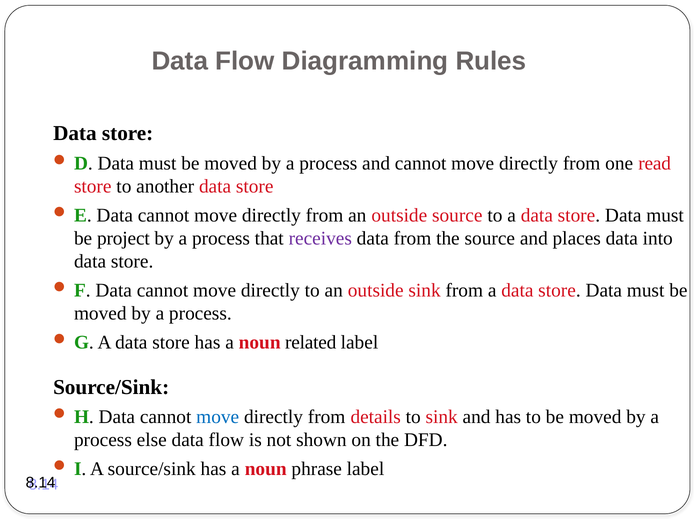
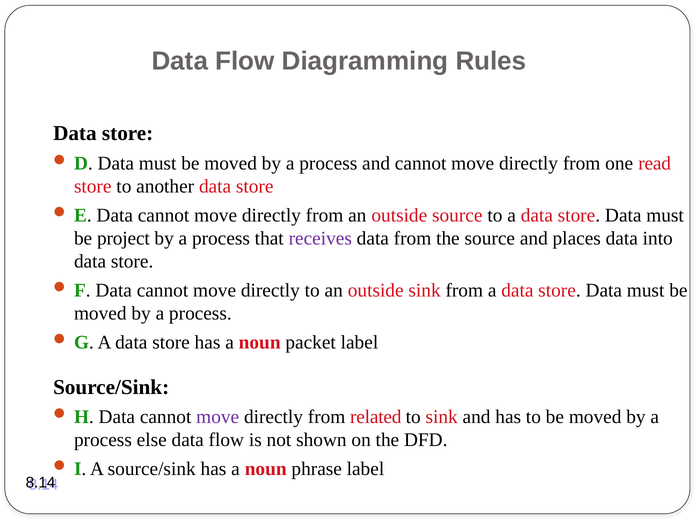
related: related -> packet
move at (218, 417) colour: blue -> purple
details: details -> related
